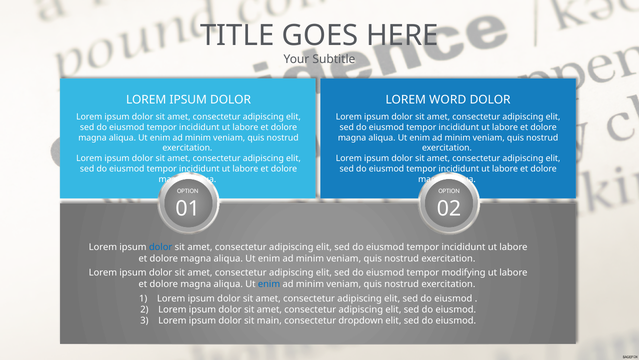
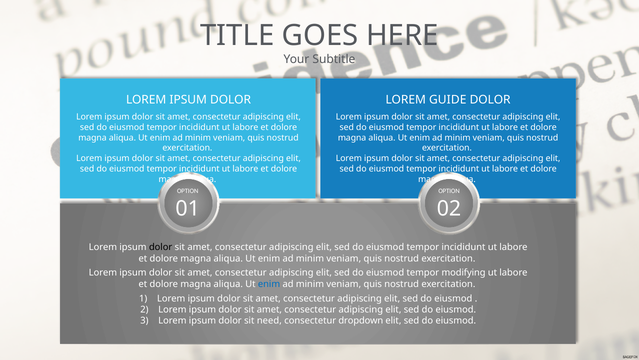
WORD: WORD -> GUIDE
dolor at (161, 247) colour: blue -> black
main: main -> need
